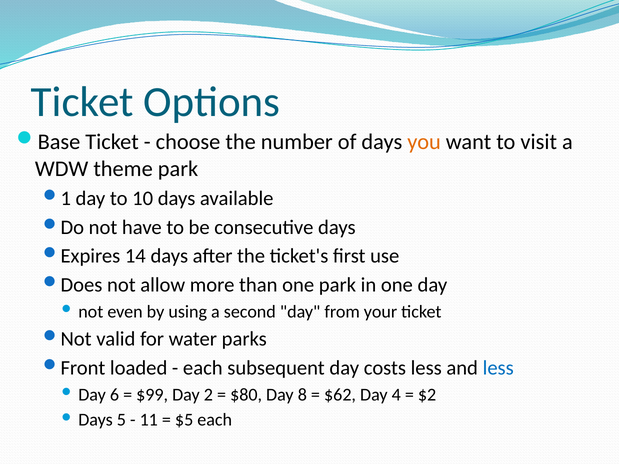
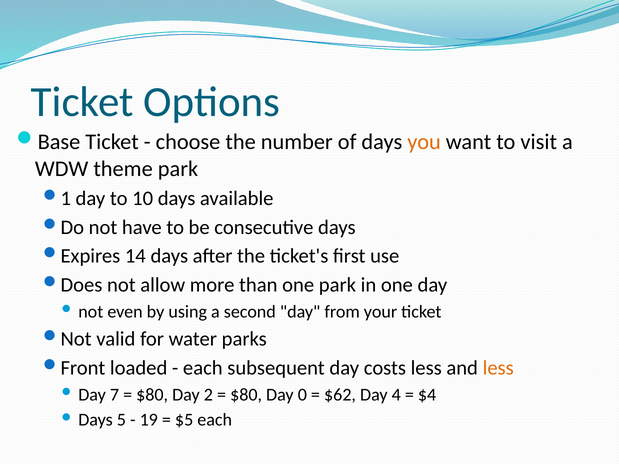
less at (498, 368) colour: blue -> orange
6: 6 -> 7
$99 at (152, 395): $99 -> $80
8: 8 -> 0
$2: $2 -> $4
11: 11 -> 19
